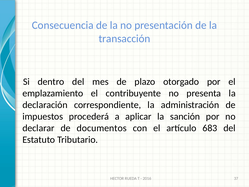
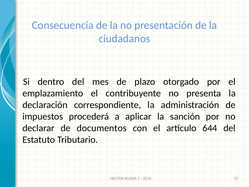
transacción: transacción -> ciudadanos
683: 683 -> 644
